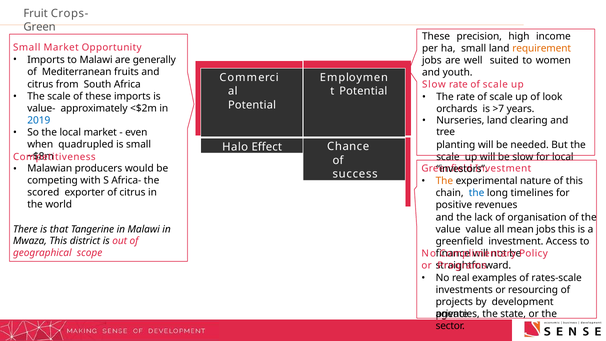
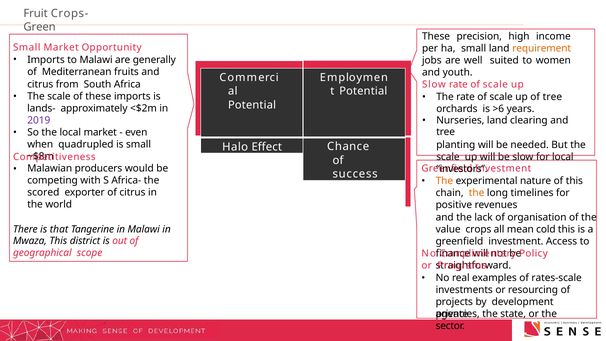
of look: look -> tree
value-: value- -> lands-
>7: >7 -> >6
2019 colour: blue -> purple
the at (477, 193) colour: blue -> orange
value value: value -> crops
mean jobs: jobs -> cold
